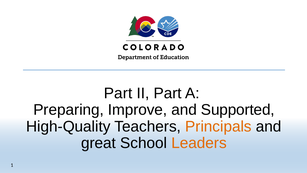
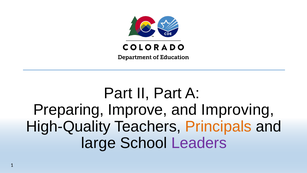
Supported: Supported -> Improving
great: great -> large
Leaders colour: orange -> purple
